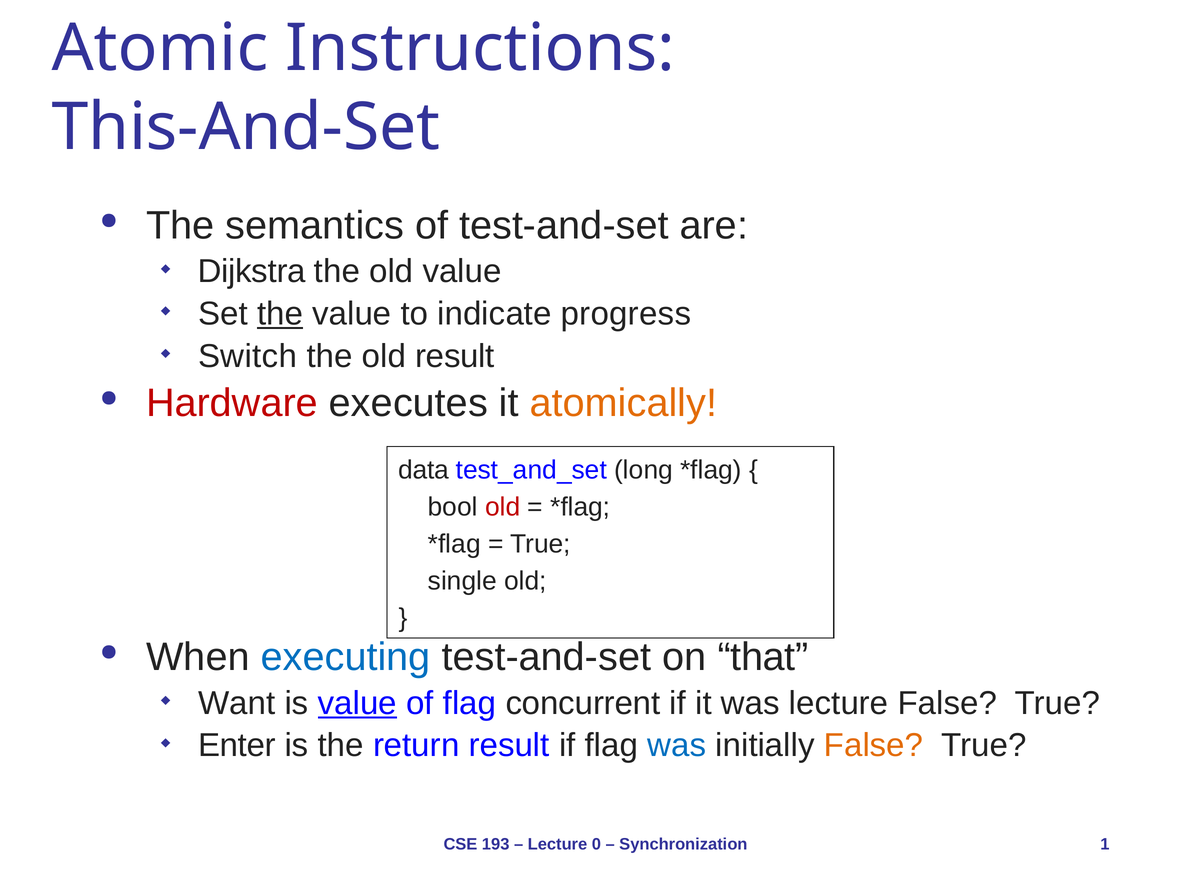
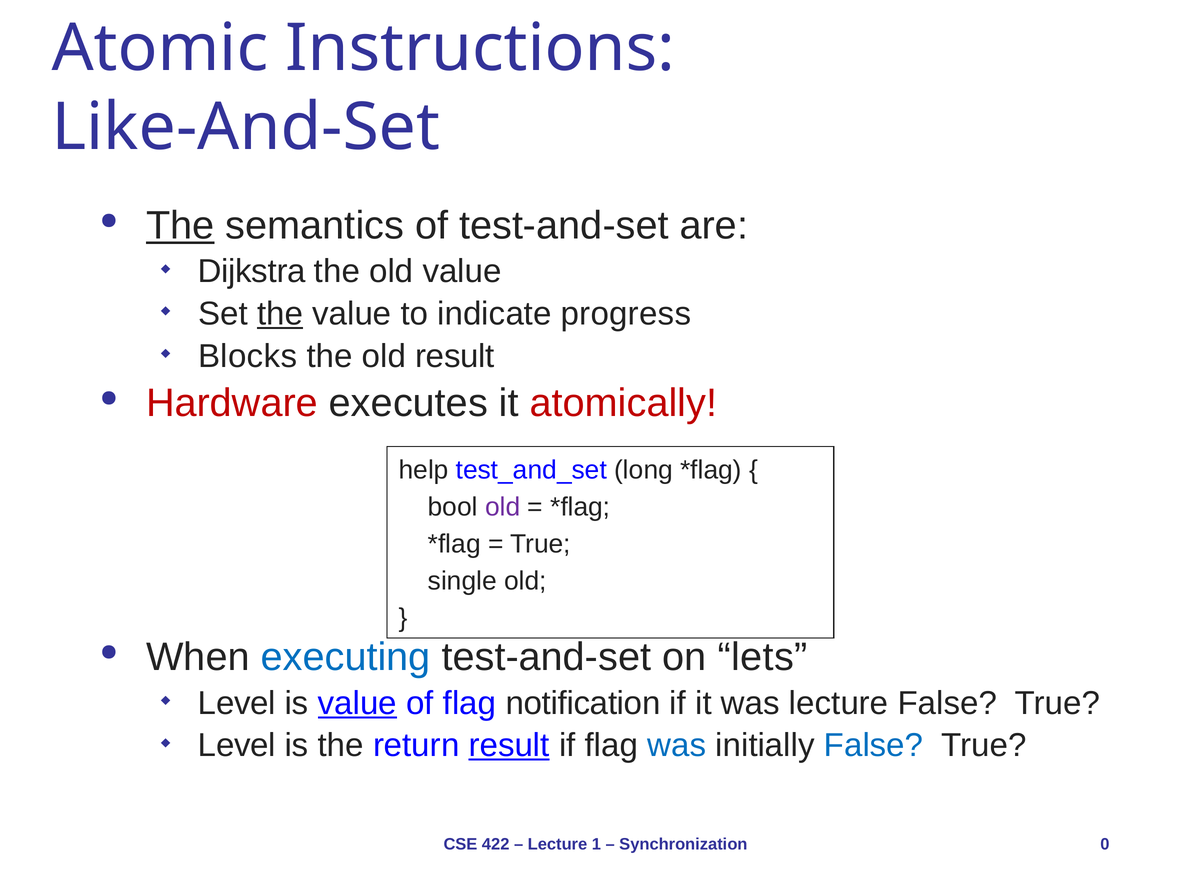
This-And-Set: This-And-Set -> Like-And-Set
The at (180, 226) underline: none -> present
Switch: Switch -> Blocks
atomically colour: orange -> red
data: data -> help
old at (503, 507) colour: red -> purple
that: that -> lets
Want at (237, 703): Want -> Level
concurrent: concurrent -> notification
Enter at (237, 746): Enter -> Level
result at (509, 746) underline: none -> present
False at (874, 746) colour: orange -> blue
193: 193 -> 422
0: 0 -> 1
1: 1 -> 0
